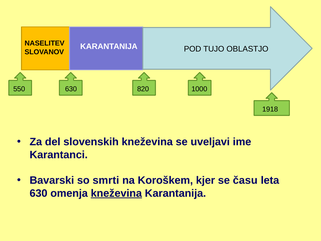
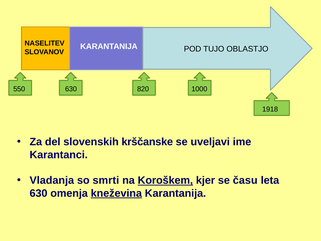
slovenskih kneževina: kneževina -> krščanske
Bavarski: Bavarski -> Vladanja
Koroškem underline: none -> present
